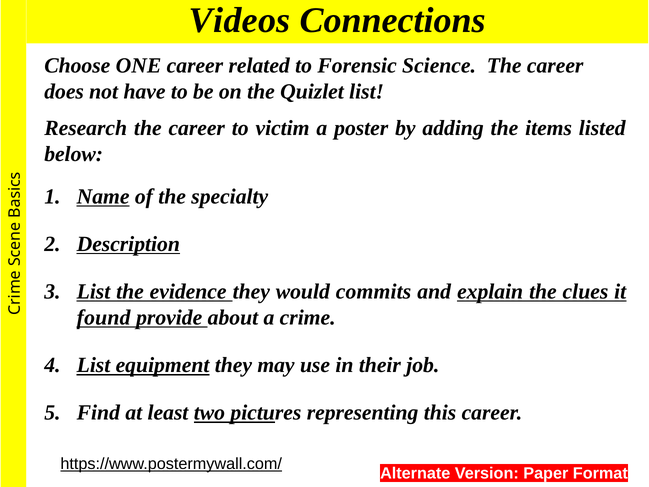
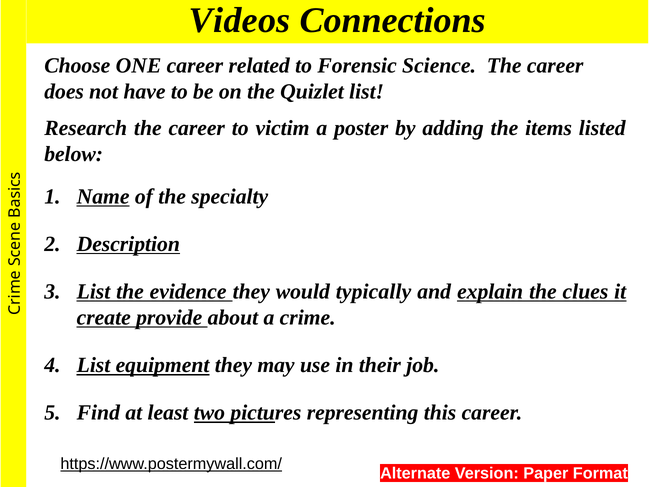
commits: commits -> typically
found: found -> create
